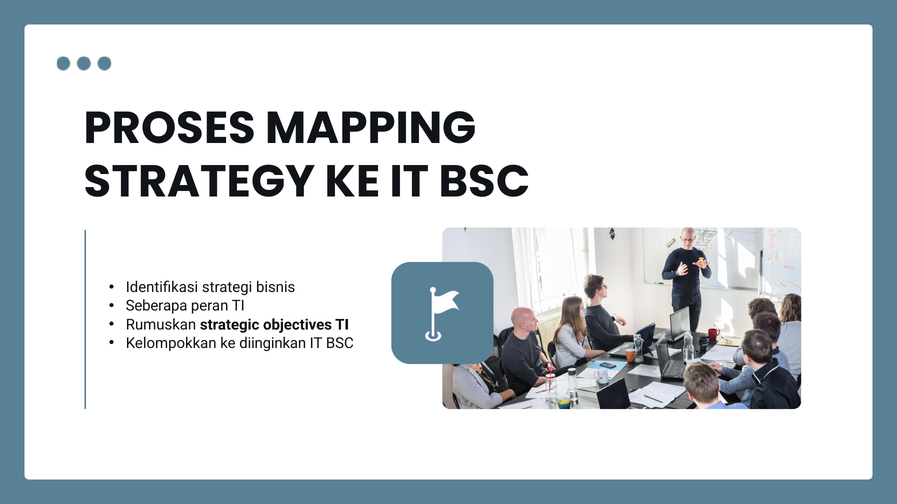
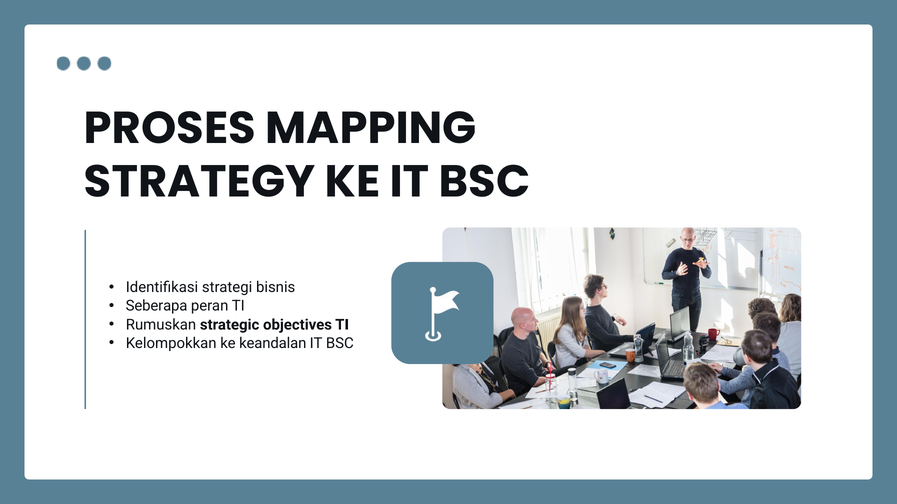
diinginkan: diinginkan -> keandalan
